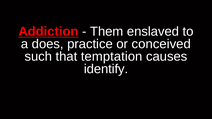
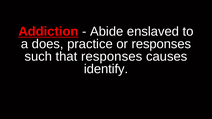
Them: Them -> Abide
or conceived: conceived -> responses
that temptation: temptation -> responses
